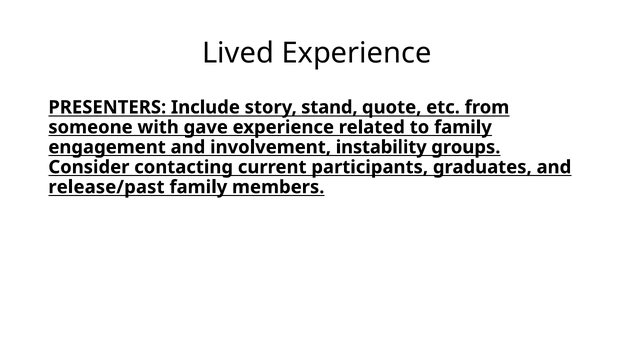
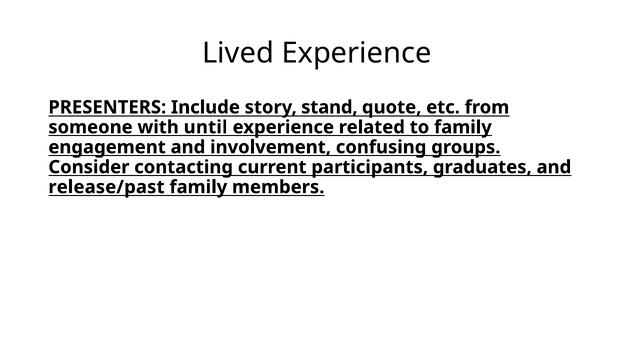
gave: gave -> until
instability: instability -> confusing
